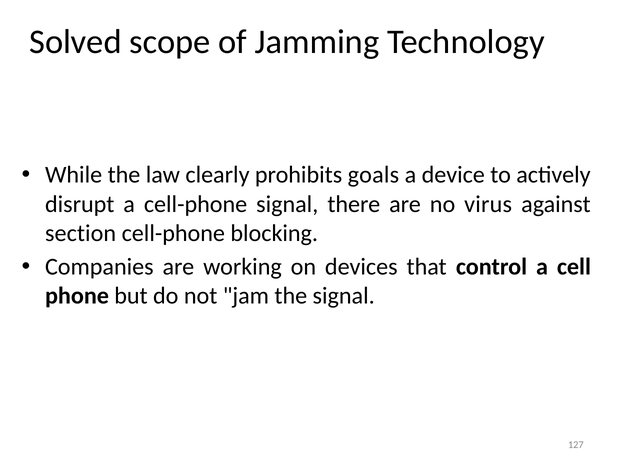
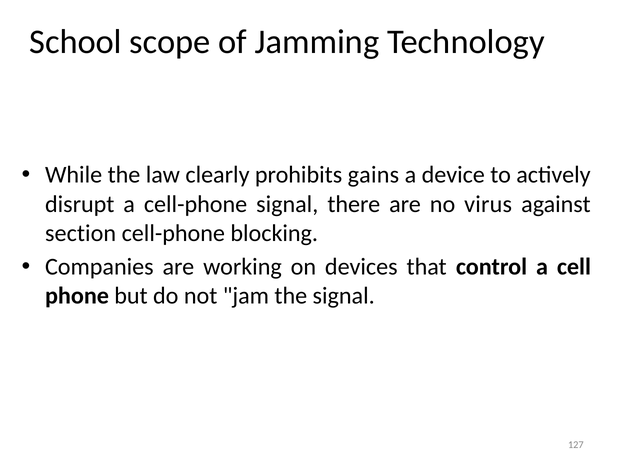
Solved: Solved -> School
goals: goals -> gains
